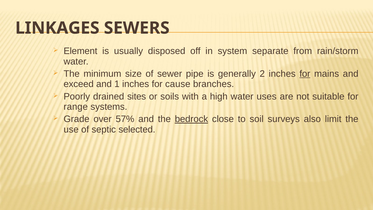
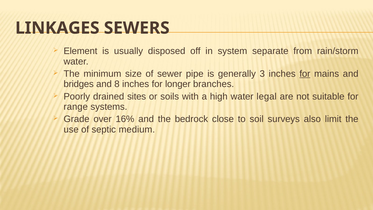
2: 2 -> 3
exceed: exceed -> bridges
1: 1 -> 8
cause: cause -> longer
uses: uses -> legal
57%: 57% -> 16%
bedrock underline: present -> none
selected: selected -> medium
